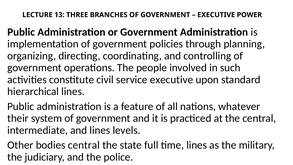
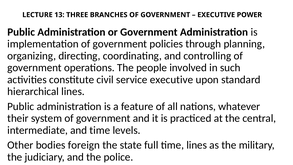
and lines: lines -> time
bodies central: central -> foreign
